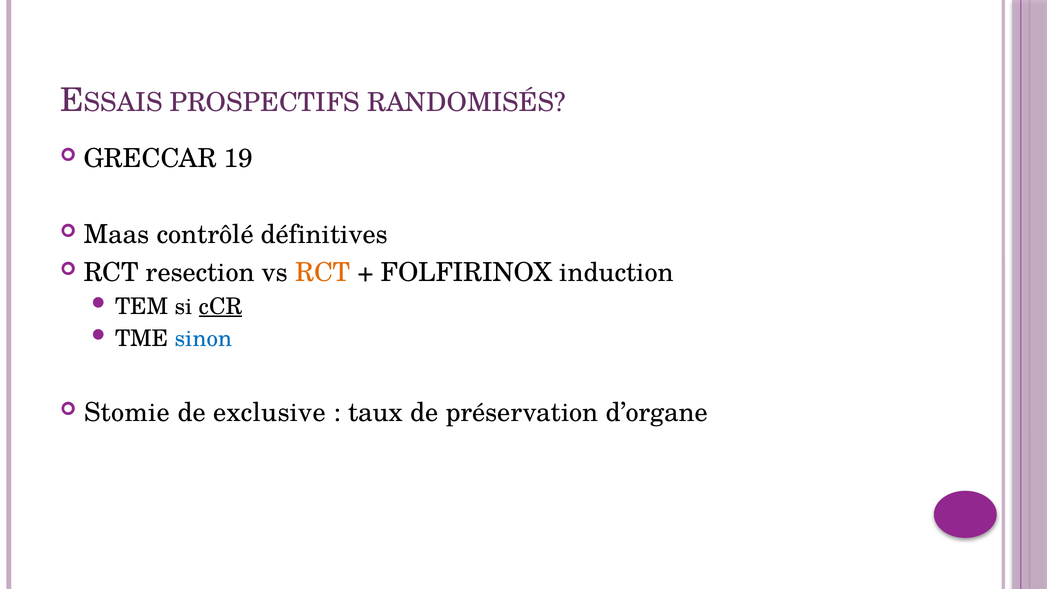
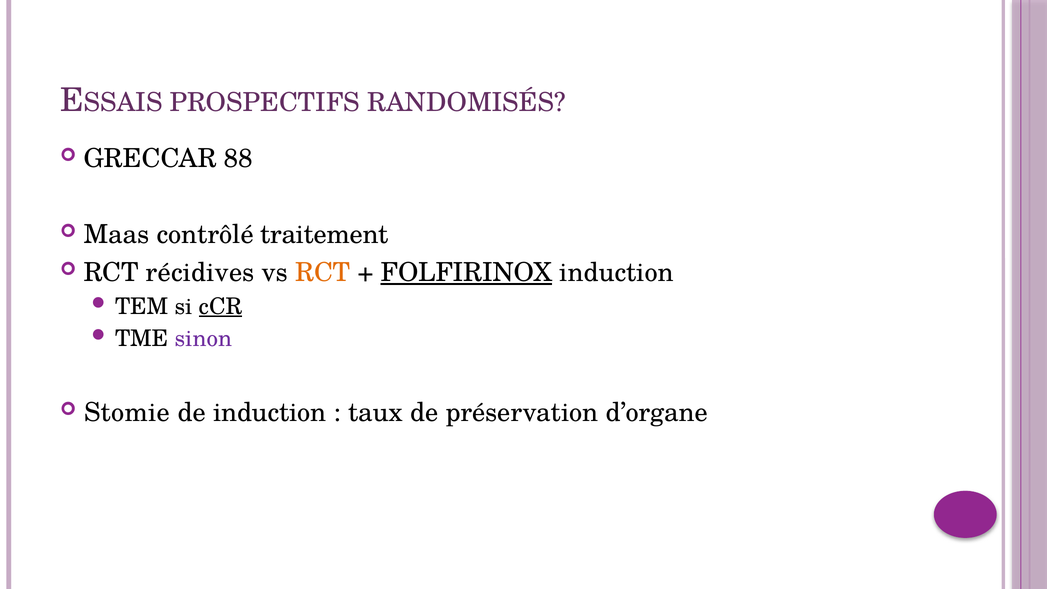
19: 19 -> 88
définitives: définitives -> traitement
resection: resection -> récidives
FOLFIRINOX underline: none -> present
sinon colour: blue -> purple
de exclusive: exclusive -> induction
